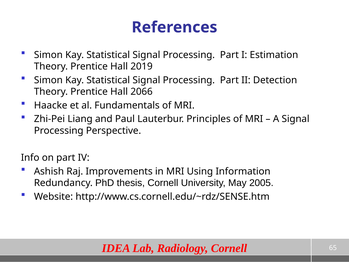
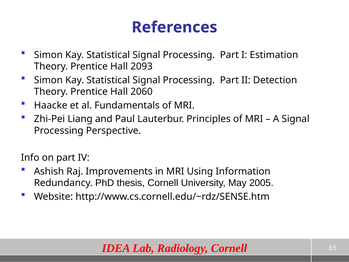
2019: 2019 -> 2093
2066: 2066 -> 2060
